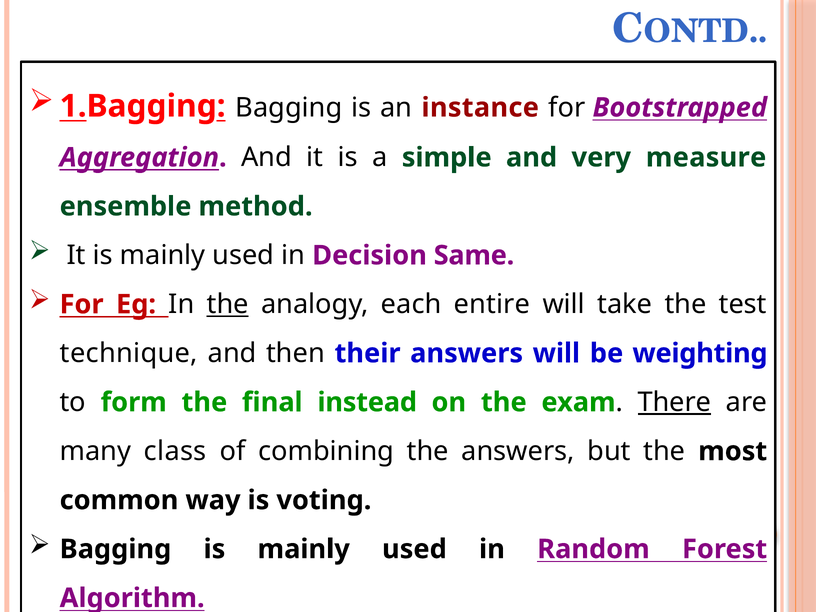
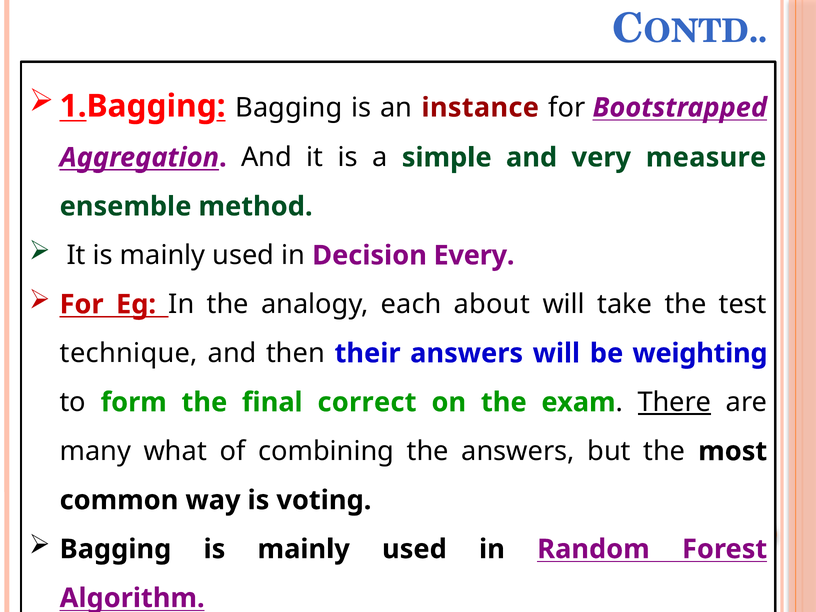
Same: Same -> Every
the at (228, 304) underline: present -> none
entire: entire -> about
instead: instead -> correct
class: class -> what
